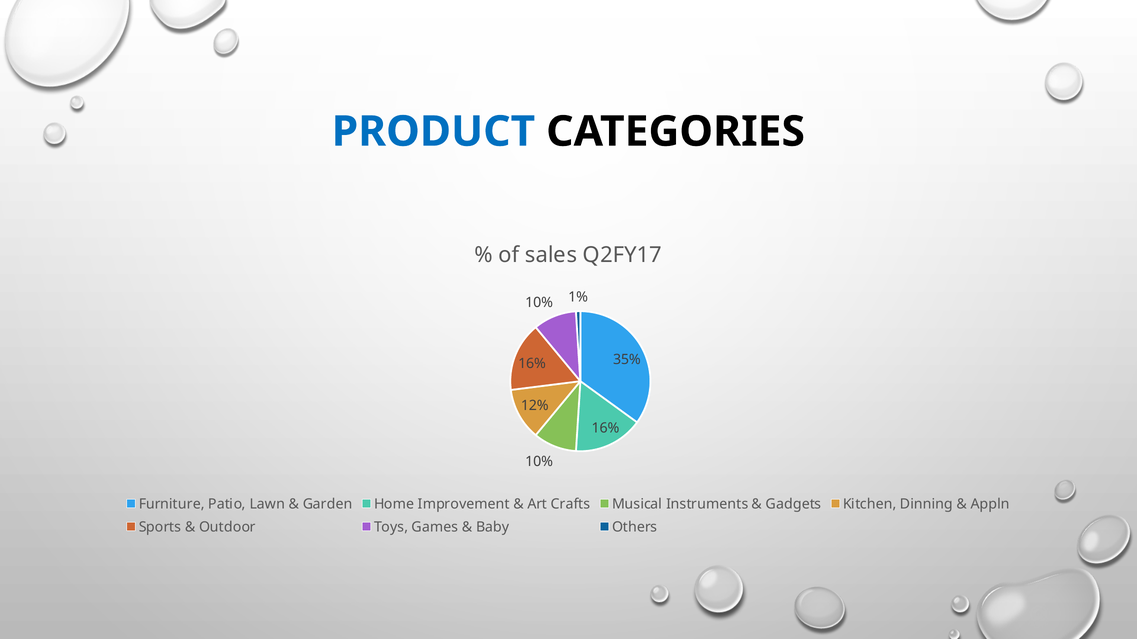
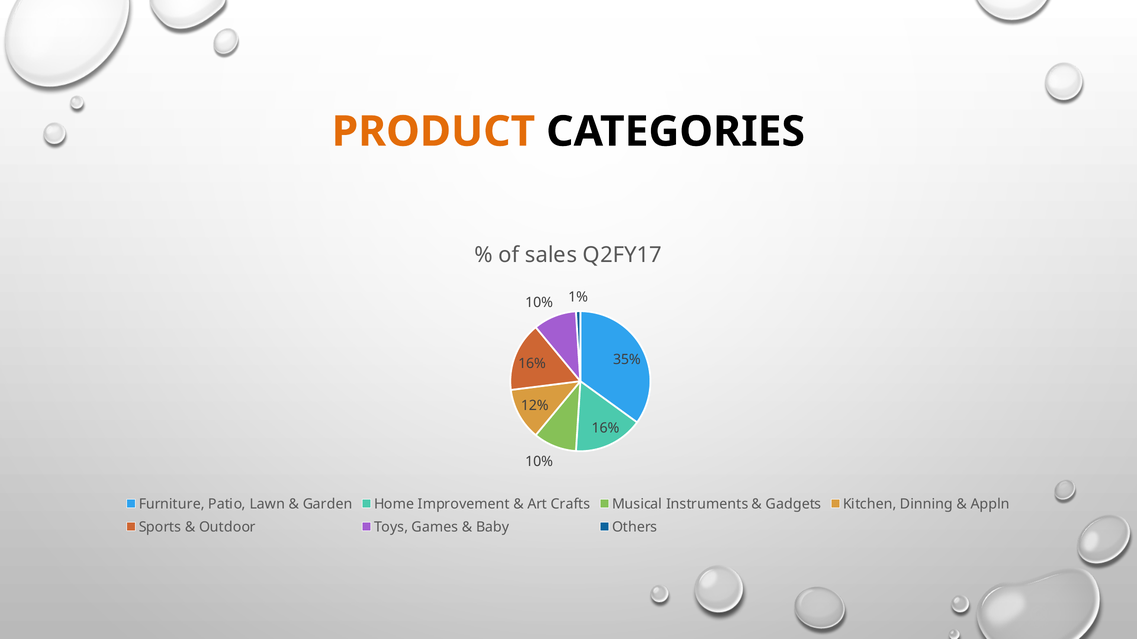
PRODUCT colour: blue -> orange
